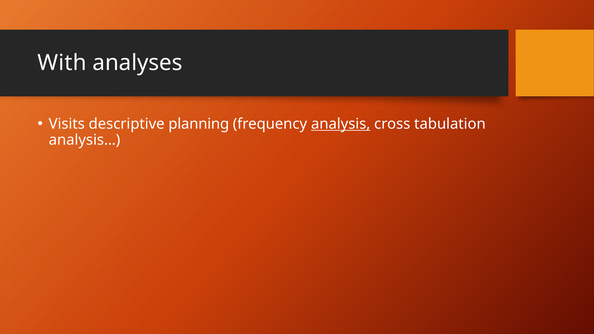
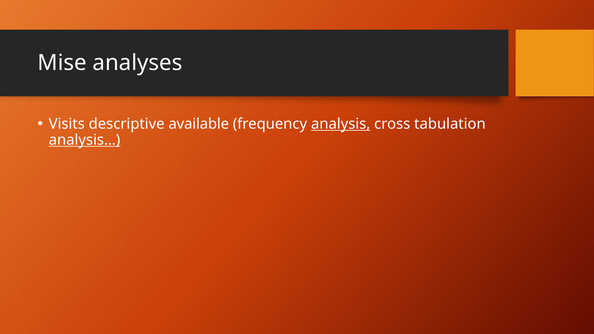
With: With -> Mise
planning: planning -> available
analysis… underline: none -> present
